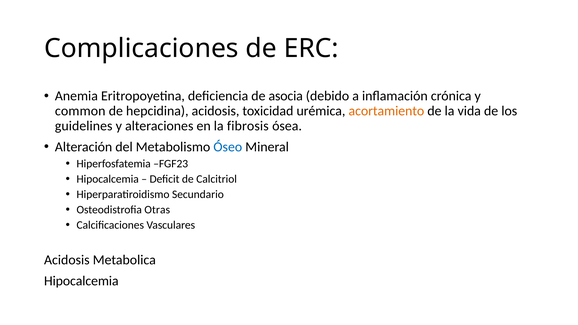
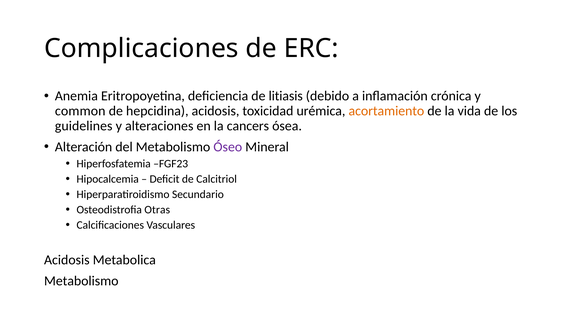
asocia: asocia -> litiasis
fibrosis: fibrosis -> cancers
Óseo colour: blue -> purple
Hipocalcemia at (81, 281): Hipocalcemia -> Metabolismo
